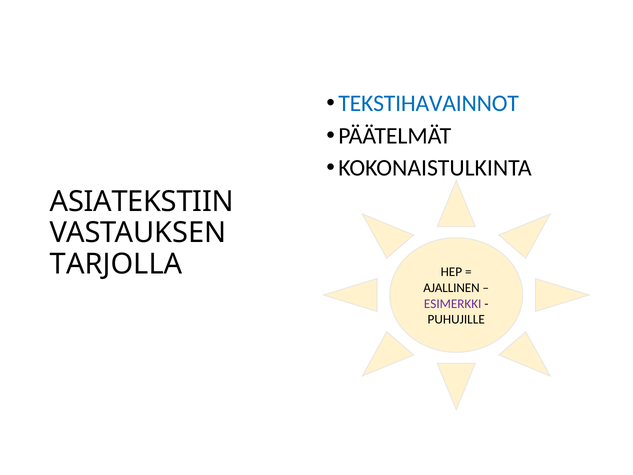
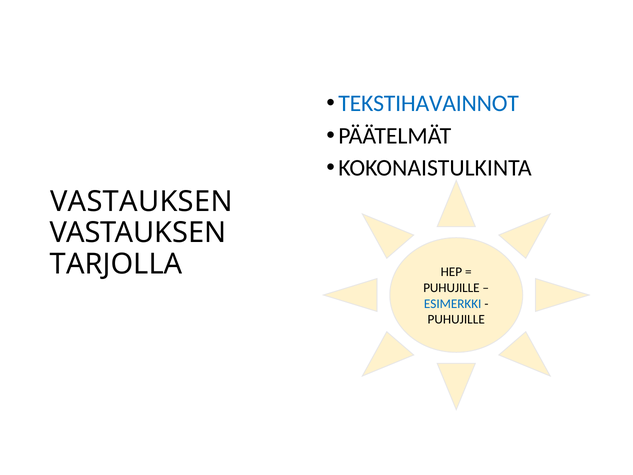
ASIATEKSTIIN at (142, 201): ASIATEKSTIIN -> VASTAUKSEN
AJALLINEN at (451, 288): AJALLINEN -> PUHUJILLE
ESIMERKKI colour: purple -> blue
